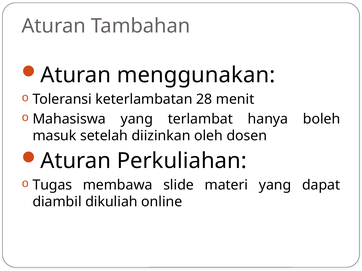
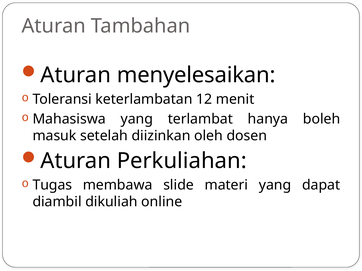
menggunakan: menggunakan -> menyelesaikan
28: 28 -> 12
